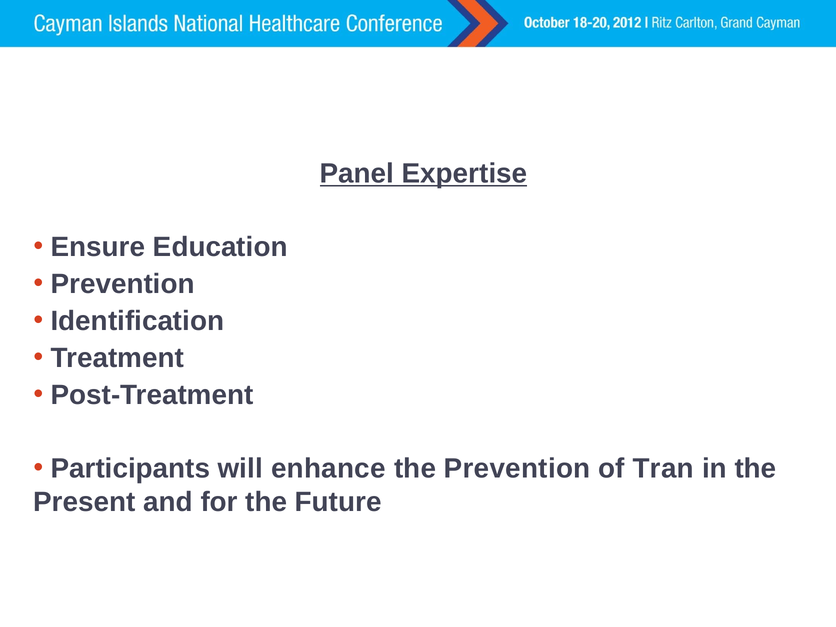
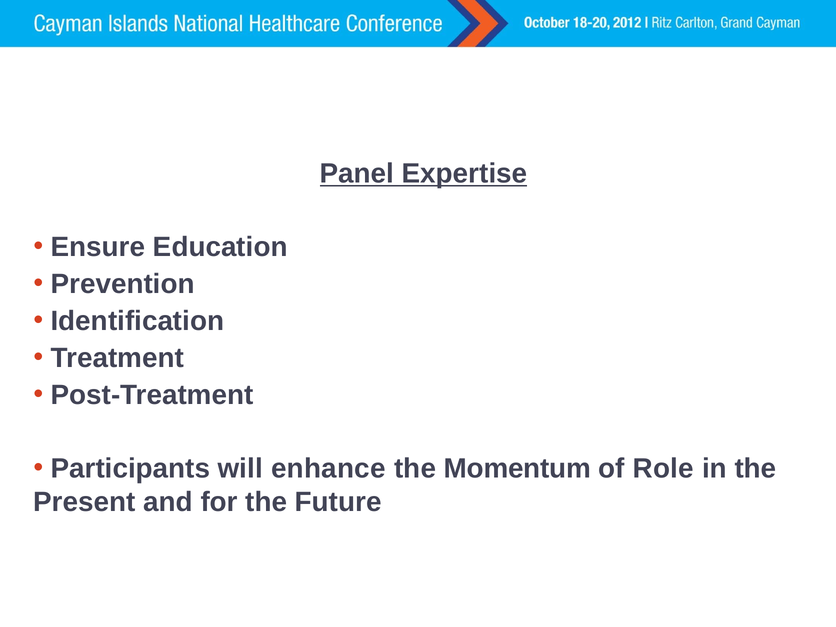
the Prevention: Prevention -> Momentum
Tran: Tran -> Role
